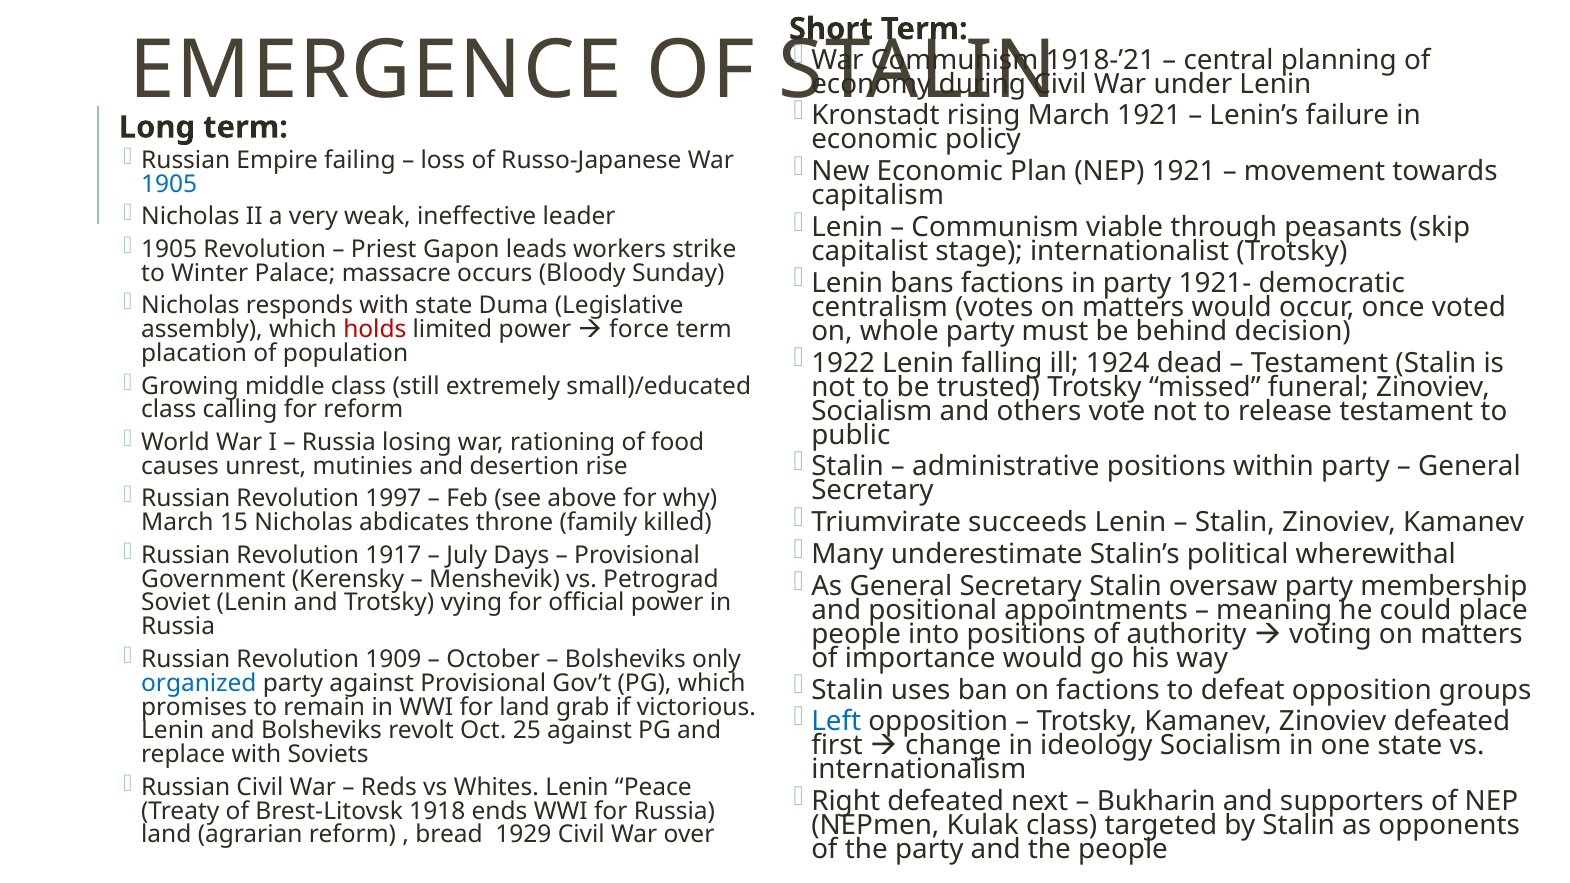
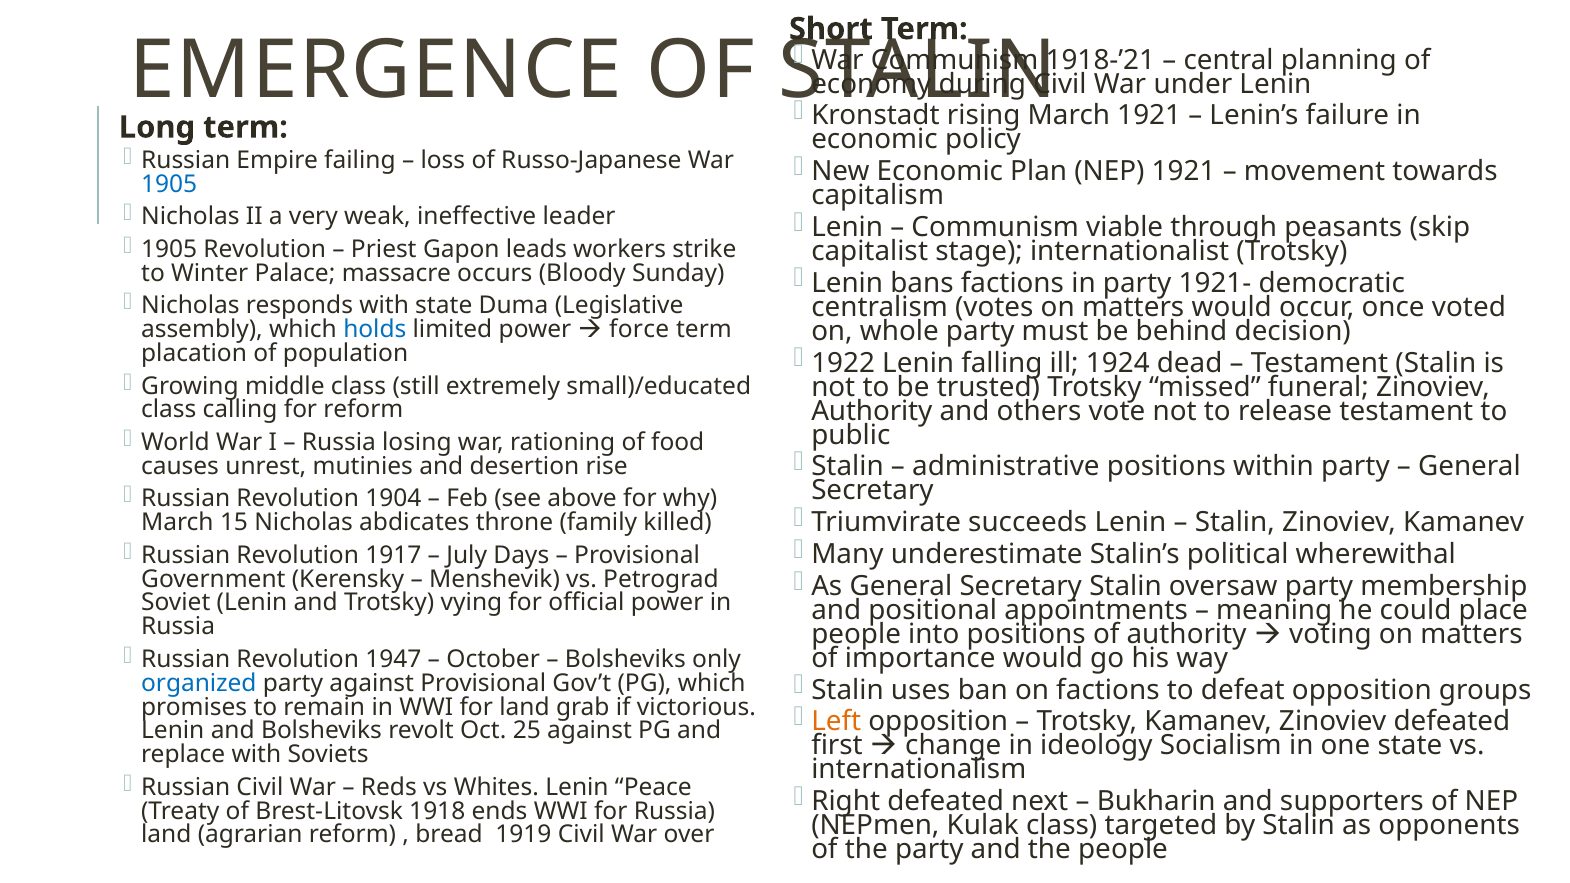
holds colour: red -> blue
Socialism at (872, 411): Socialism -> Authority
1997: 1997 -> 1904
1909: 1909 -> 1947
Left colour: blue -> orange
1929: 1929 -> 1919
